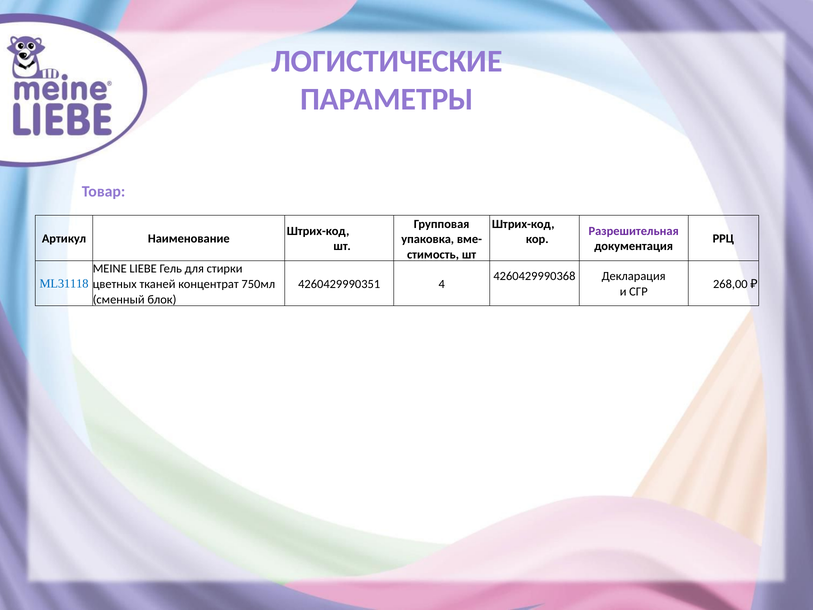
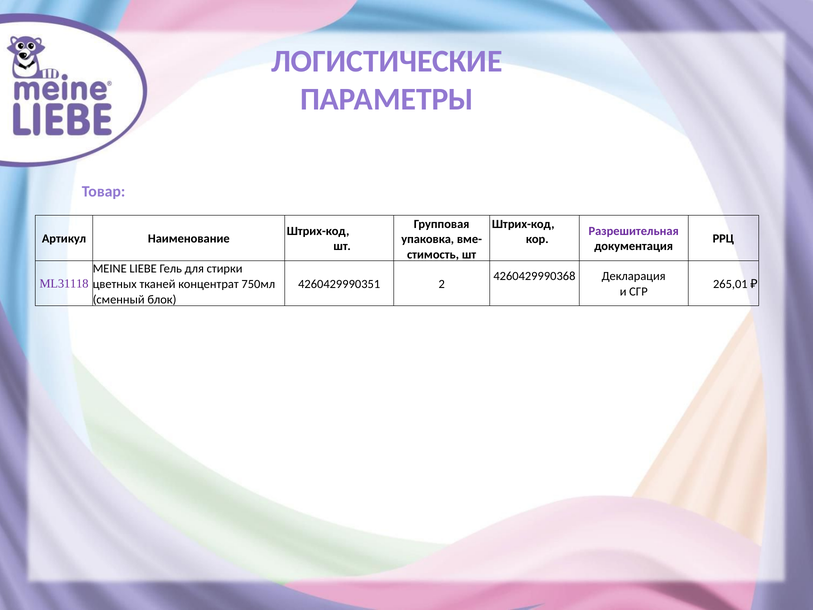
ML31118 colour: blue -> purple
4: 4 -> 2
268,00: 268,00 -> 265,01
